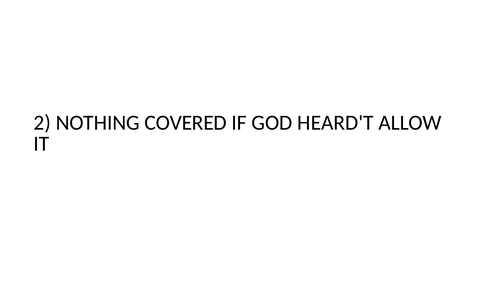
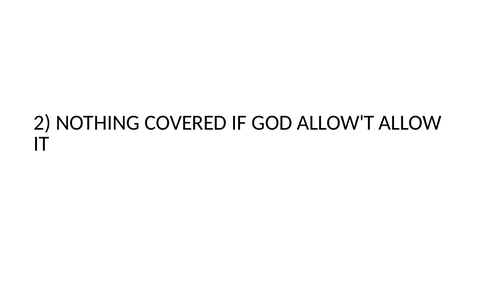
HEARD'T: HEARD'T -> ALLOW'T
